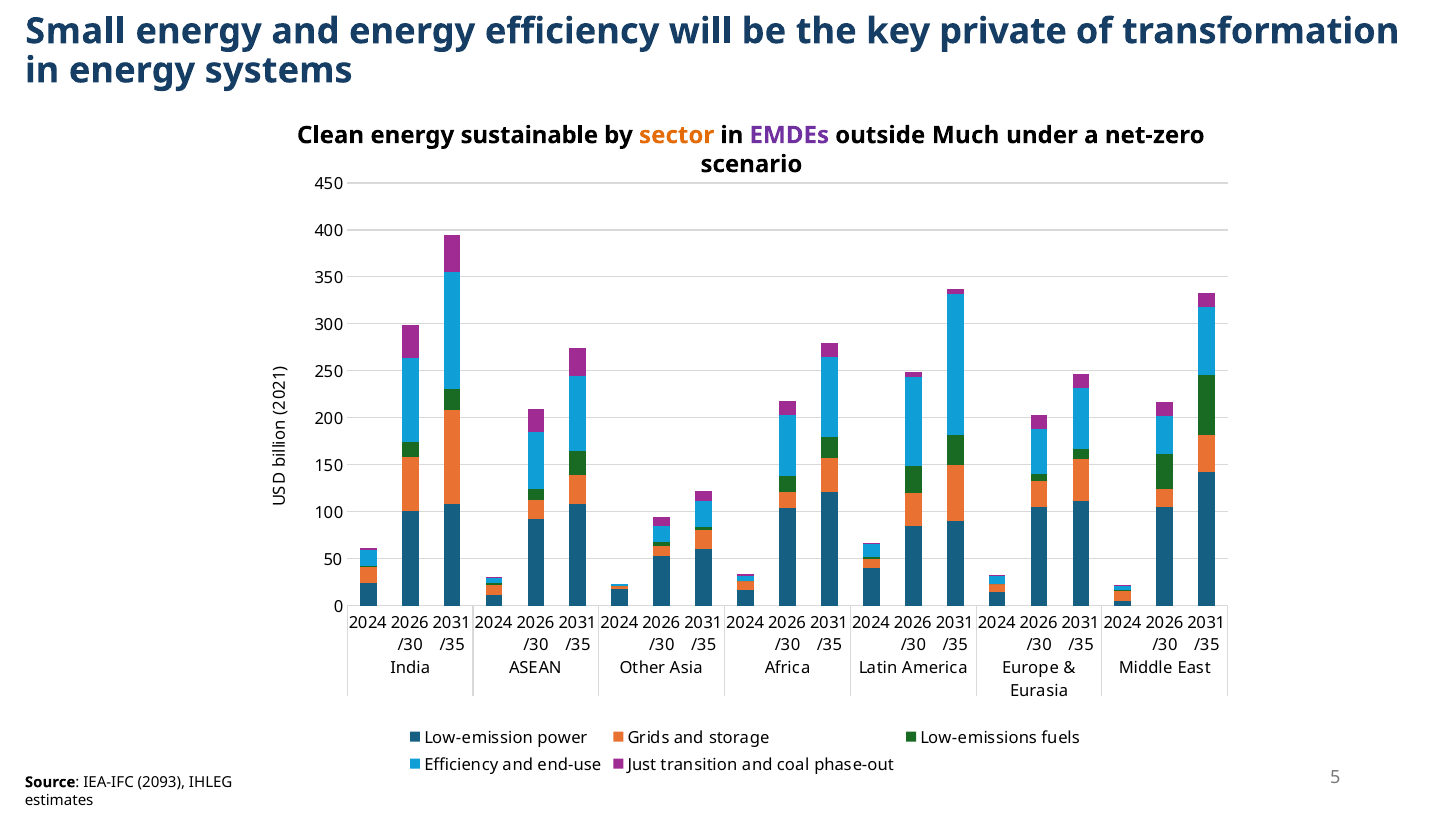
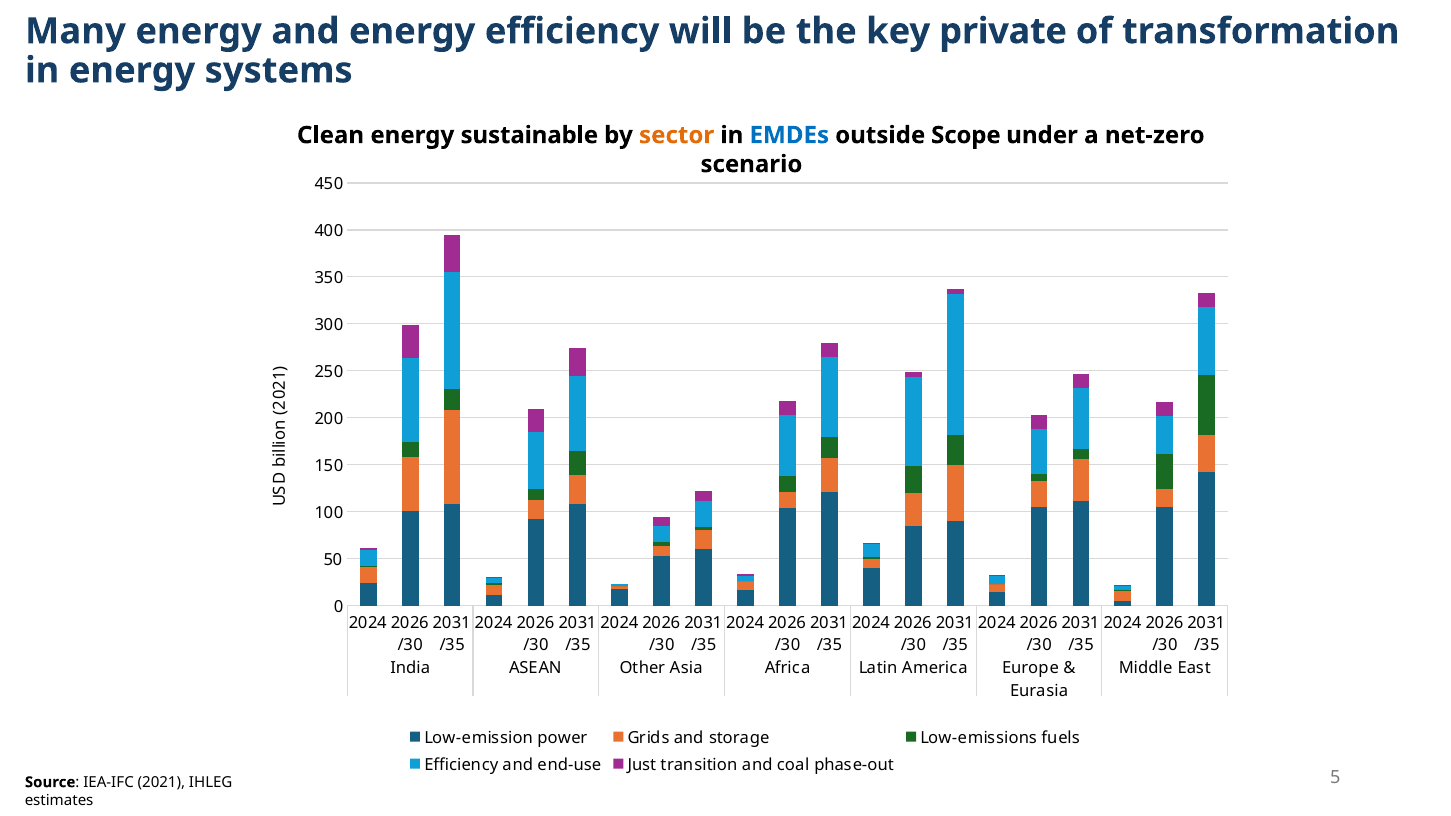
Small: Small -> Many
EMDEs colour: purple -> blue
Much: Much -> Scope
2093: 2093 -> 2021
